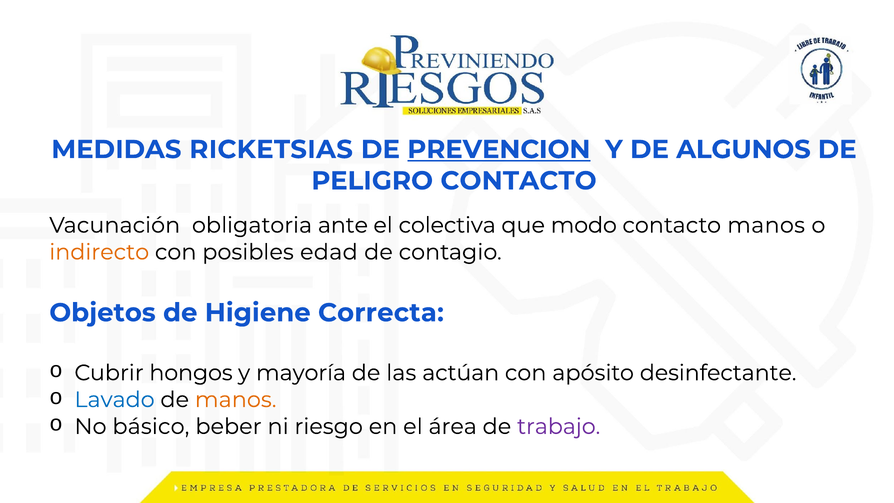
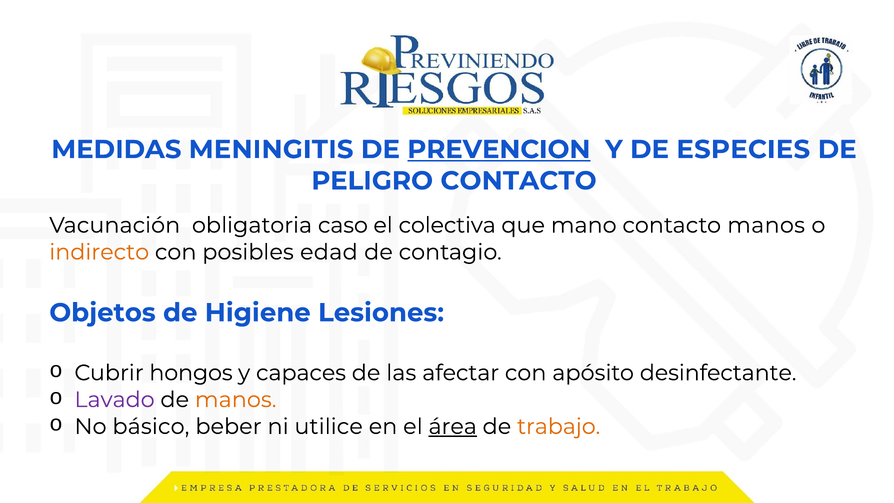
RICKETSIAS: RICKETSIAS -> MENINGITIS
ALGUNOS: ALGUNOS -> ESPECIES
ante: ante -> caso
modo: modo -> mano
Correcta: Correcta -> Lesiones
mayoría: mayoría -> capaces
actúan: actúan -> afectar
Lavado colour: blue -> purple
riesgo: riesgo -> utilice
área underline: none -> present
trabajo colour: purple -> orange
